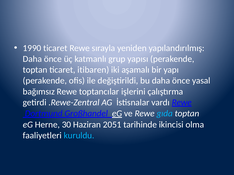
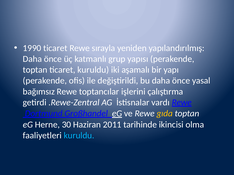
ticaret itibaren: itibaren -> kuruldu
gıda colour: light blue -> yellow
2051: 2051 -> 2011
